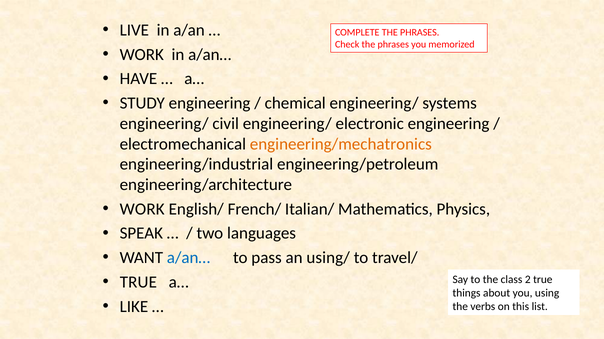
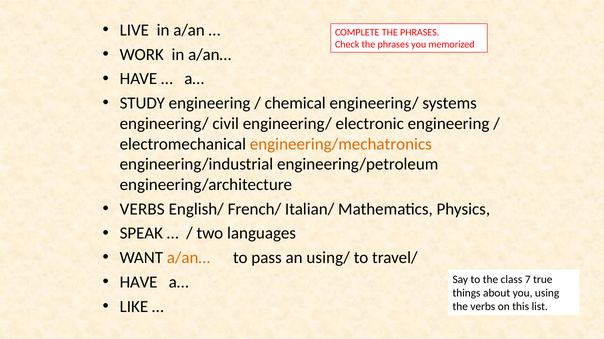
WORK at (142, 209): WORK -> VERBS
a/an… at (188, 258) colour: blue -> orange
TRUE at (138, 283): TRUE -> HAVE
2: 2 -> 7
